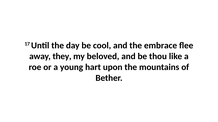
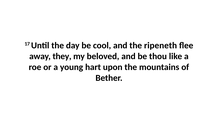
embrace: embrace -> ripeneth
